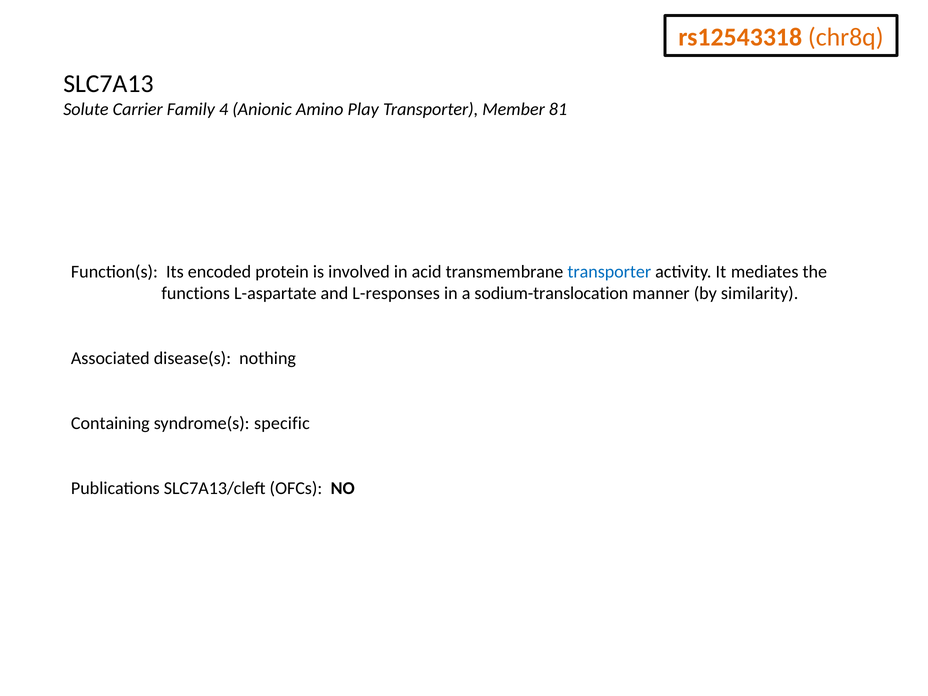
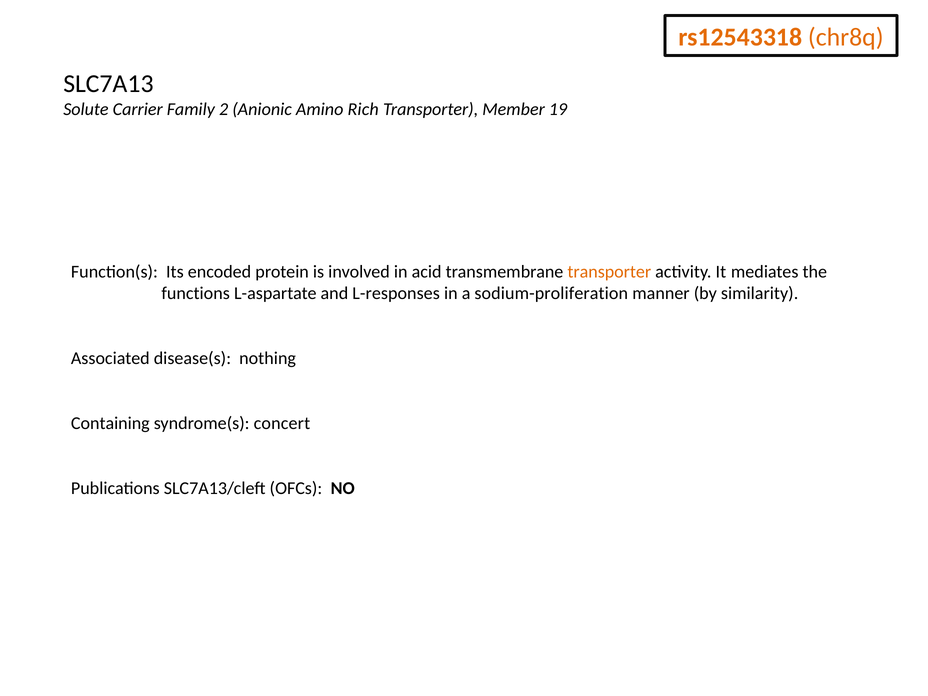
4: 4 -> 2
Play: Play -> Rich
81: 81 -> 19
transporter at (609, 272) colour: blue -> orange
sodium-translocation: sodium-translocation -> sodium-proliferation
specific: specific -> concert
